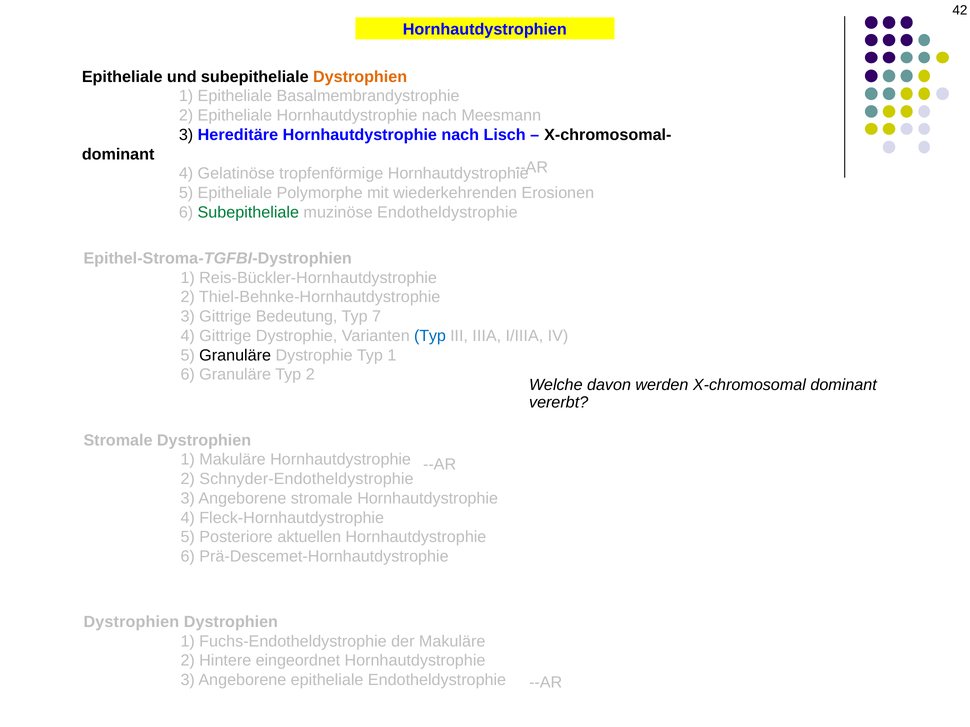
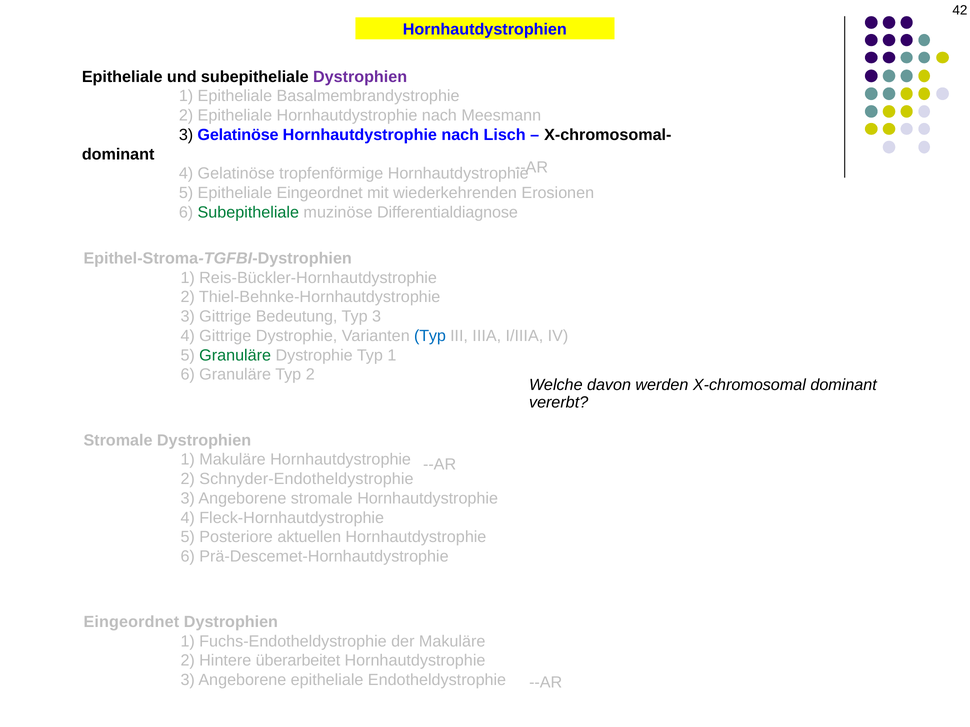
Dystrophien at (360, 77) colour: orange -> purple
3 Hereditäre: Hereditäre -> Gelatinöse
Epitheliale Polymorphe: Polymorphe -> Eingeordnet
muzinöse Endotheldystrophie: Endotheldystrophie -> Differentialdiagnose
Typ 7: 7 -> 3
Granuläre at (235, 355) colour: black -> green
Dystrophien at (131, 622): Dystrophien -> Eingeordnet
eingeordnet: eingeordnet -> überarbeitet
